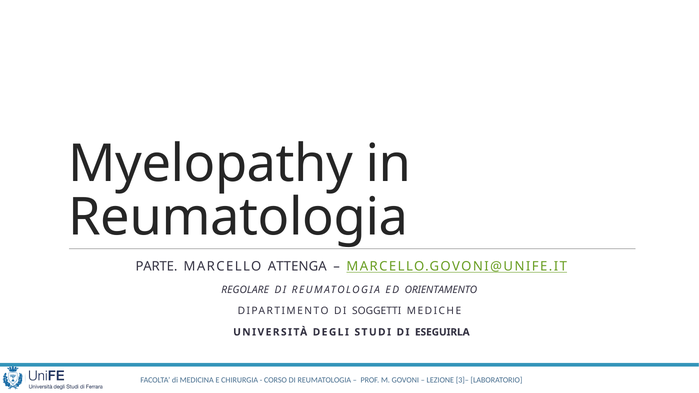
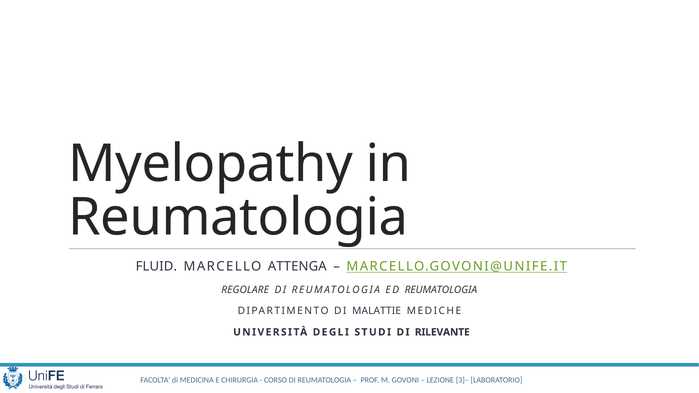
PARTE: PARTE -> FLUID
ED ORIENTAMENTO: ORIENTAMENTO -> REUMATOLOGIA
SOGGETTI: SOGGETTI -> MALATTIE
ESEGUIRLA: ESEGUIRLA -> RILEVANTE
